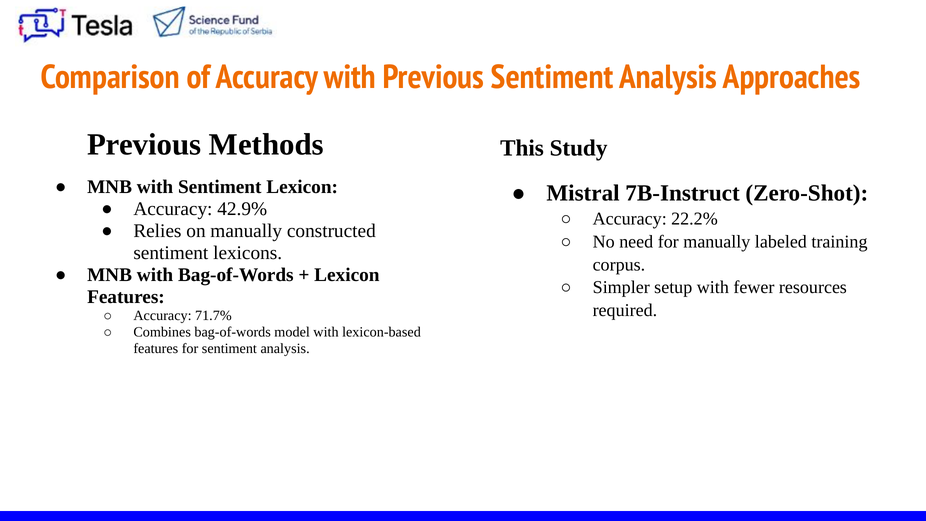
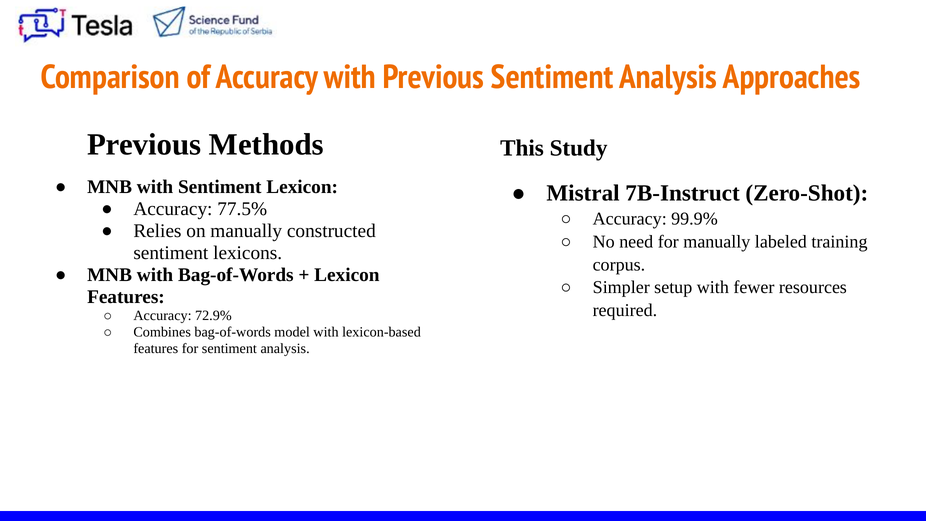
42.9%: 42.9% -> 77.5%
22.2%: 22.2% -> 99.9%
71.7%: 71.7% -> 72.9%
